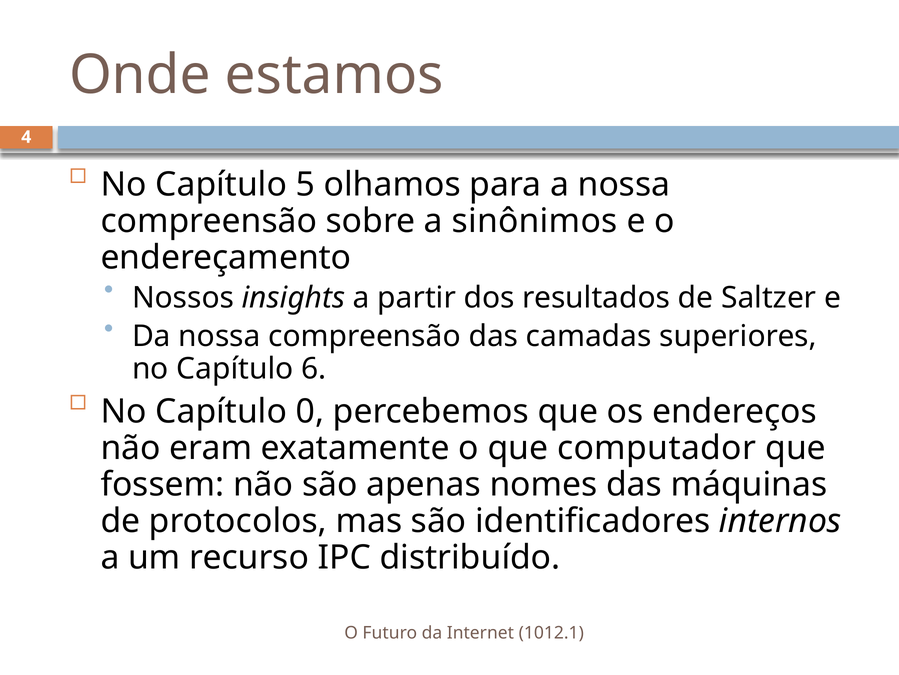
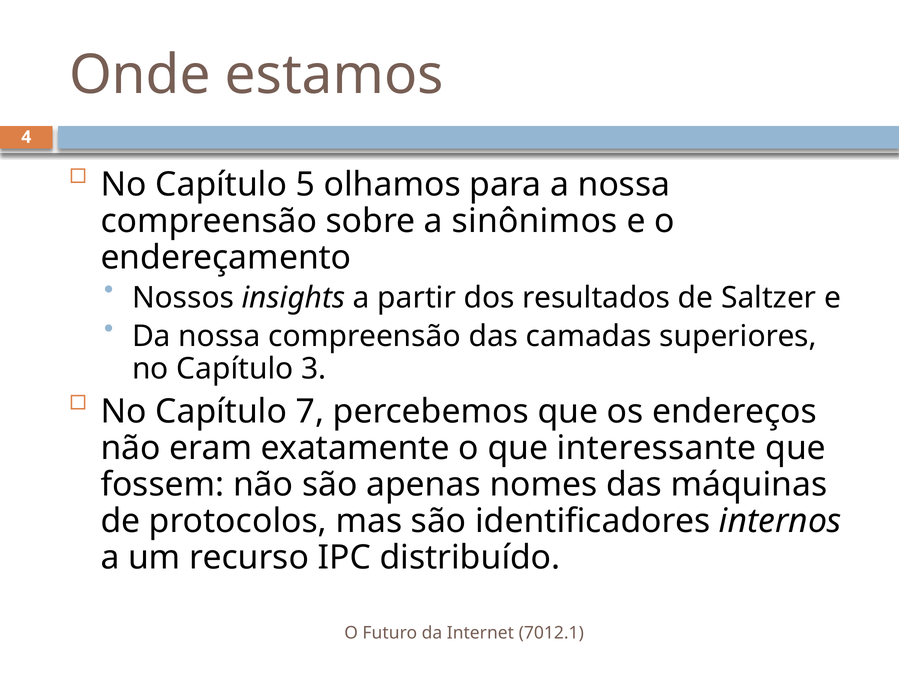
6: 6 -> 3
0: 0 -> 7
computador: computador -> interessante
1012.1: 1012.1 -> 7012.1
